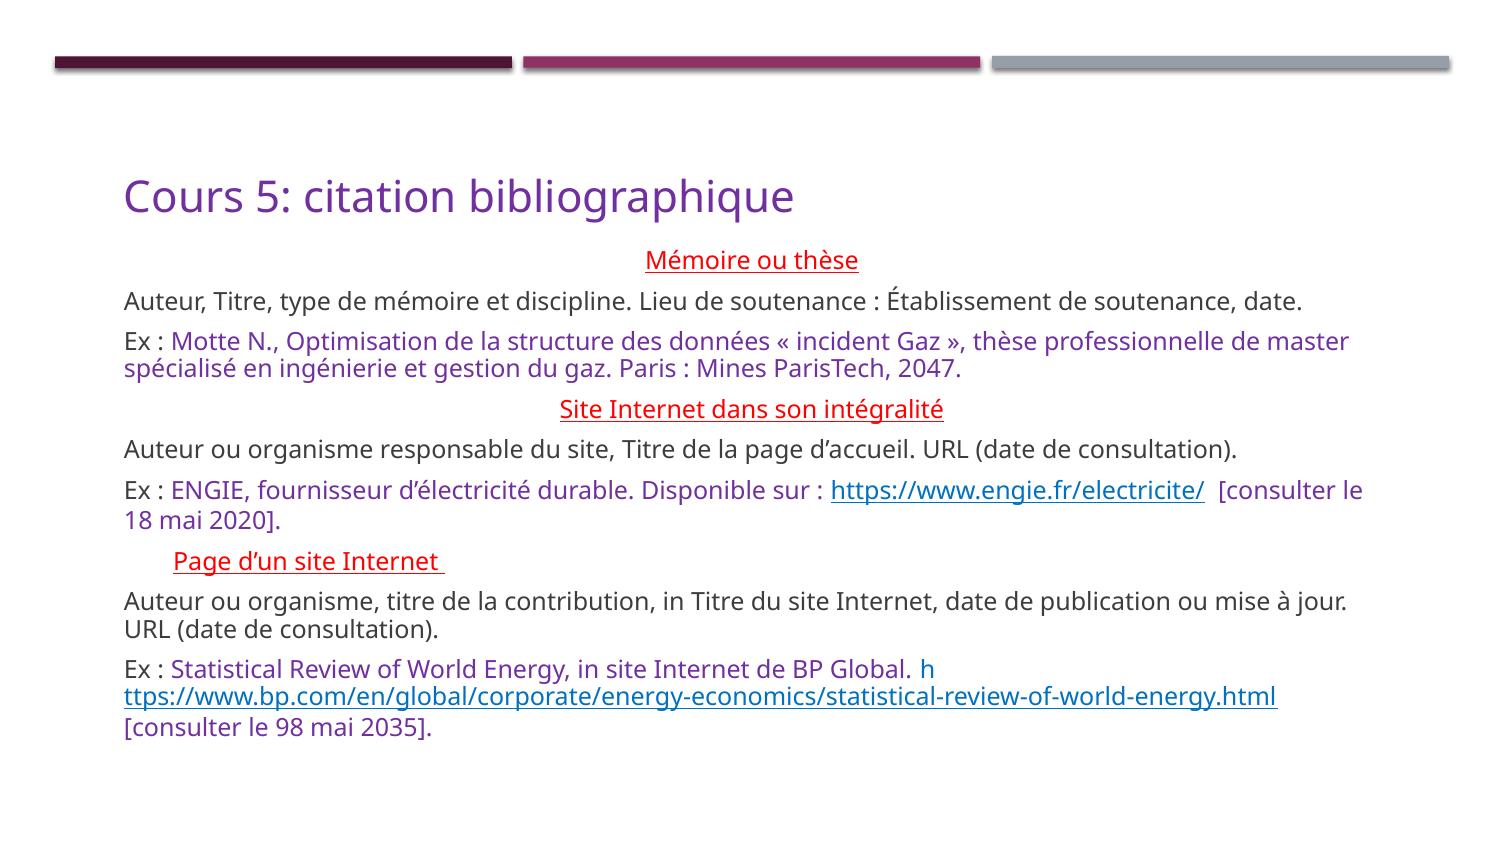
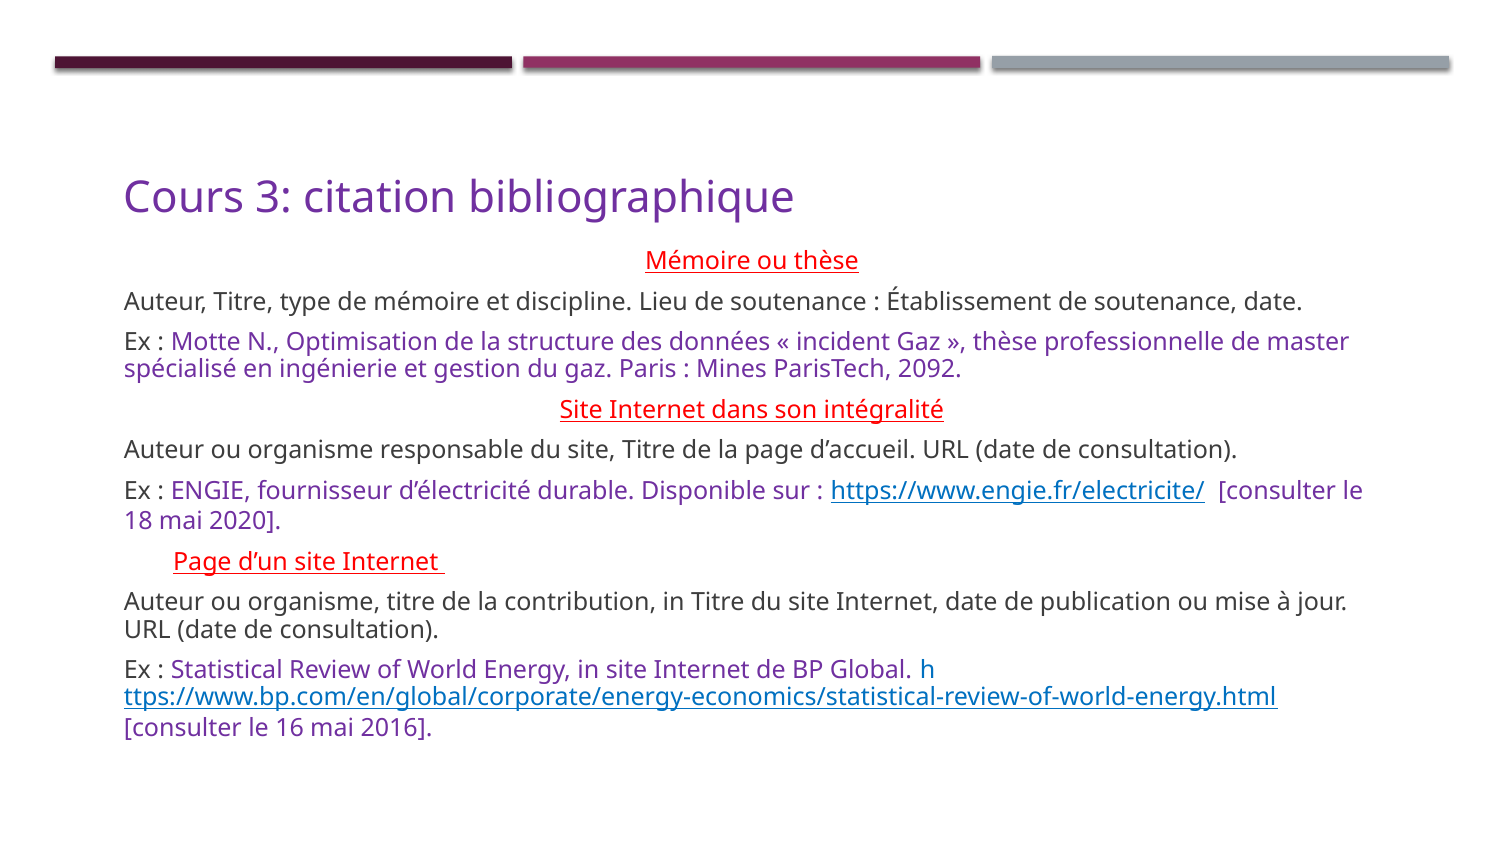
5: 5 -> 3
2047: 2047 -> 2092
98: 98 -> 16
2035: 2035 -> 2016
